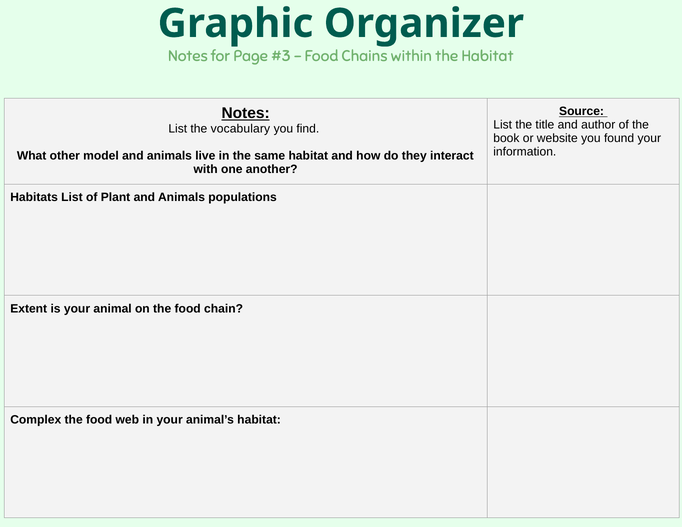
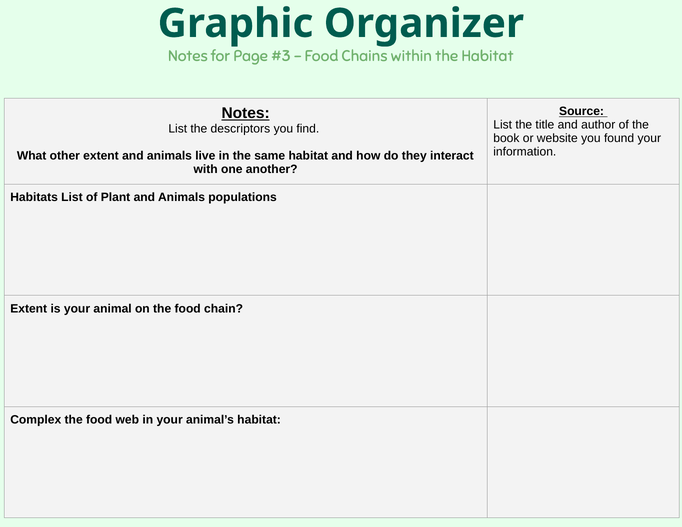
vocabulary: vocabulary -> descriptors
other model: model -> extent
